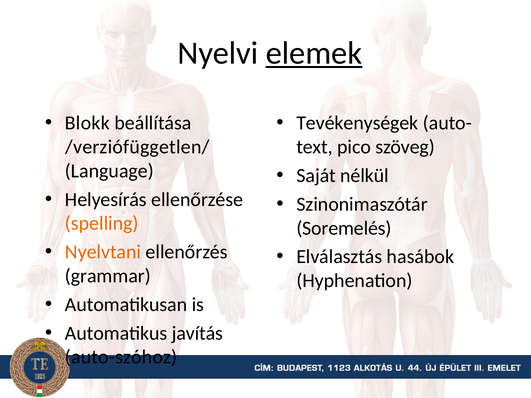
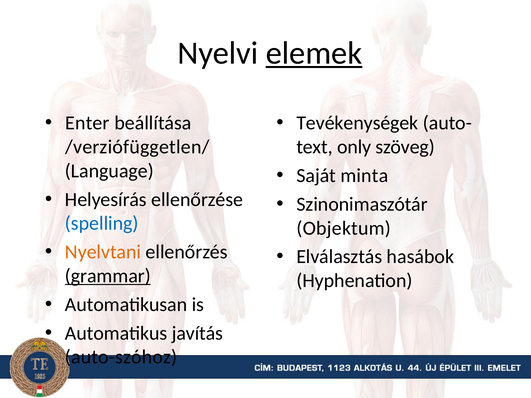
Blokk: Blokk -> Enter
pico: pico -> only
nélkül: nélkül -> minta
spelling colour: orange -> blue
Soremelés: Soremelés -> Objektum
grammar underline: none -> present
